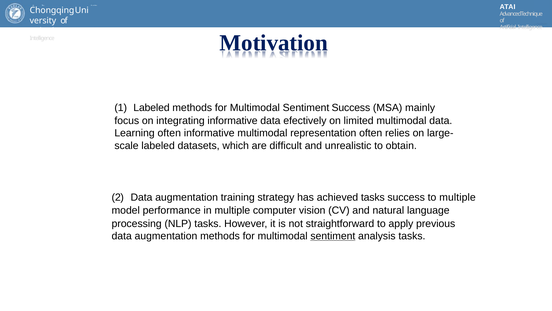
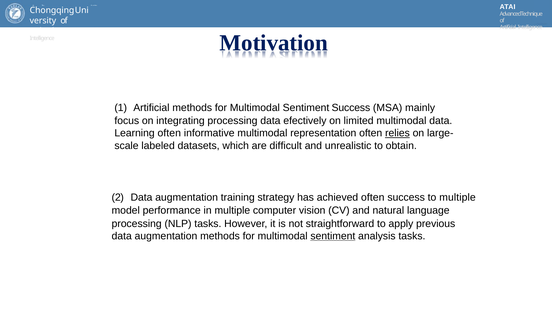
1 Labeled: Labeled -> Artificial
integrating informative: informative -> processing
relies underline: none -> present
achieved tasks: tasks -> often
